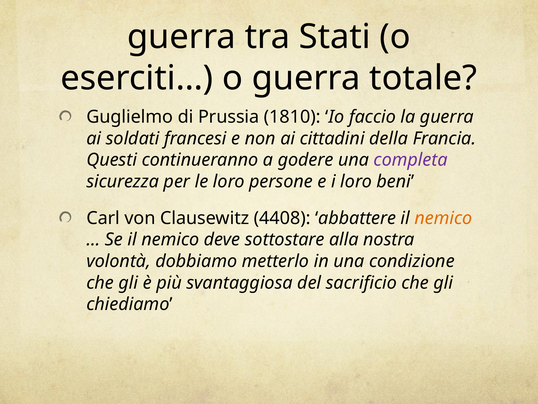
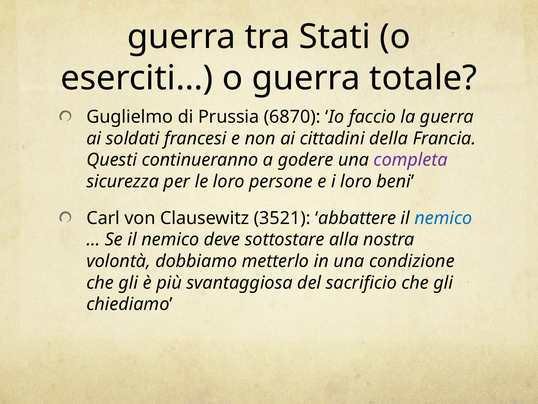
1810: 1810 -> 6870
4408: 4408 -> 3521
nemico at (443, 218) colour: orange -> blue
